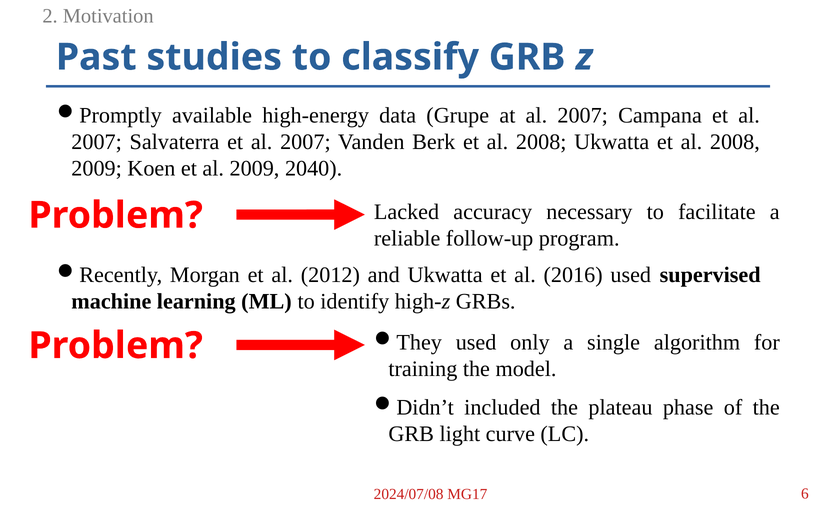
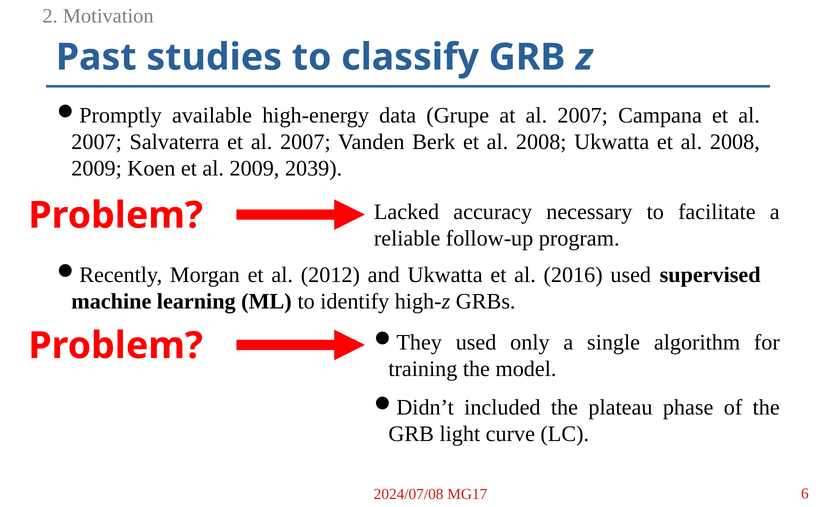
2040: 2040 -> 2039
